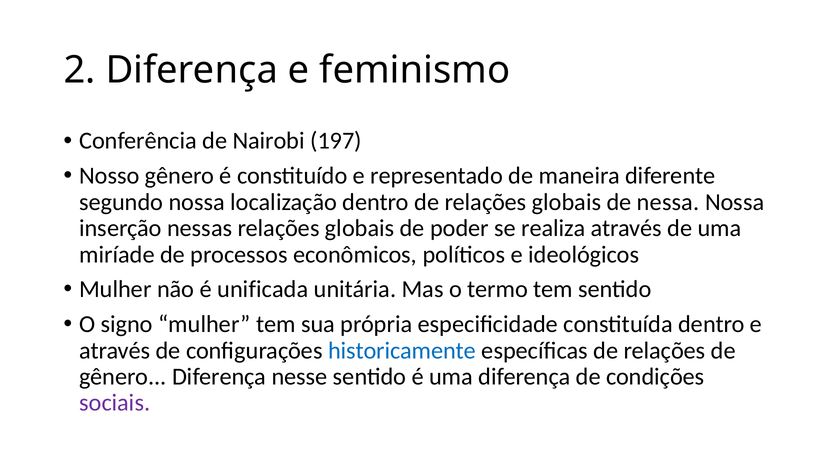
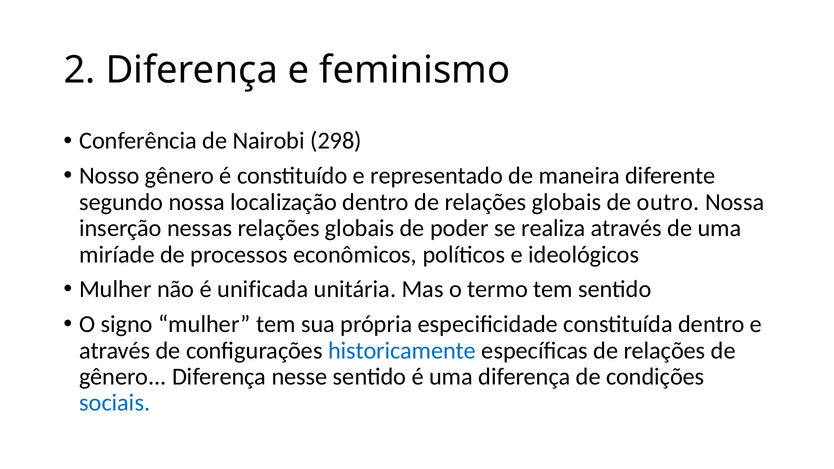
197: 197 -> 298
nessa: nessa -> outro
sociais colour: purple -> blue
